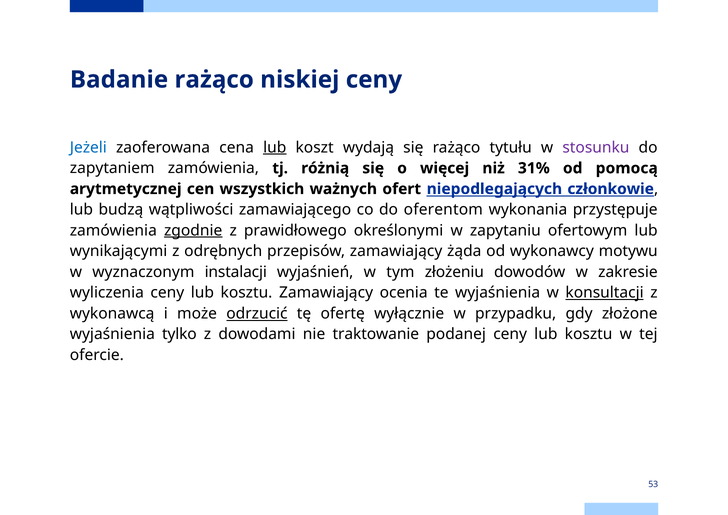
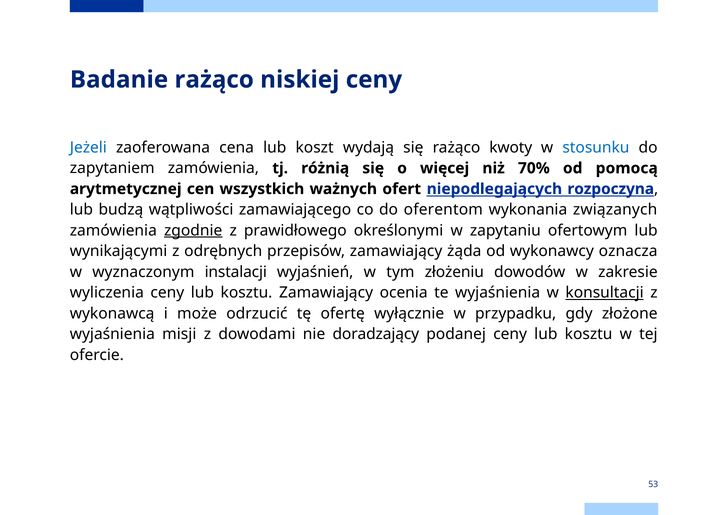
lub at (275, 147) underline: present -> none
tytułu: tytułu -> kwoty
stosunku colour: purple -> blue
31%: 31% -> 70%
członkowie: członkowie -> rozpoczyna
przystępuje: przystępuje -> związanych
motywu: motywu -> oznacza
odrzucić underline: present -> none
tylko: tylko -> misji
traktowanie: traktowanie -> doradzający
